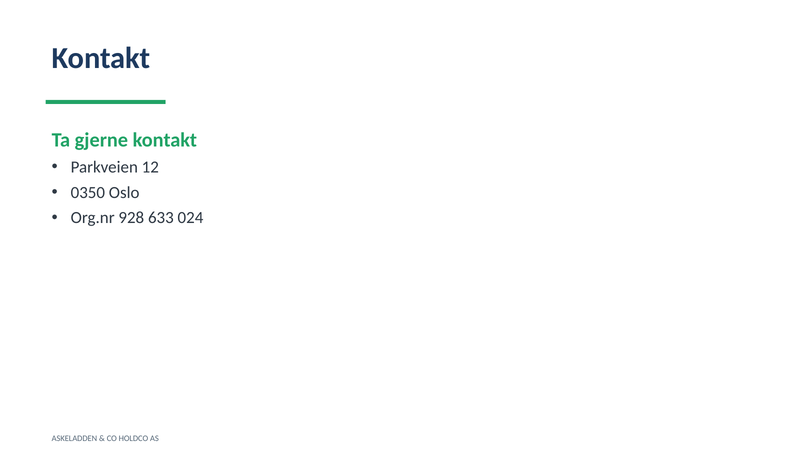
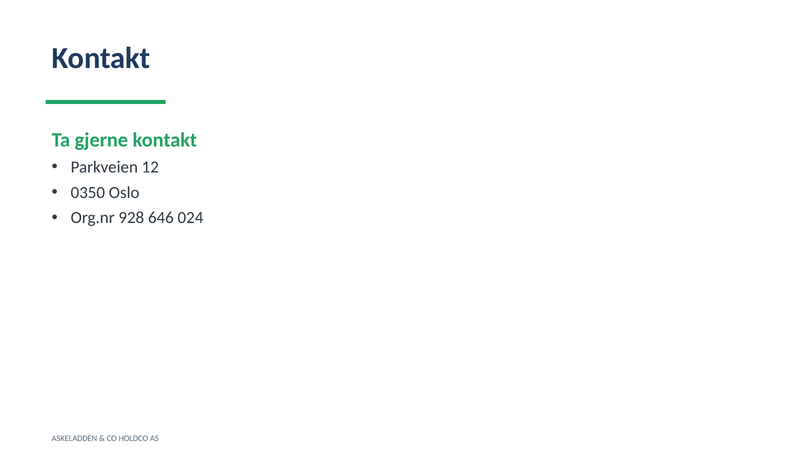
633: 633 -> 646
